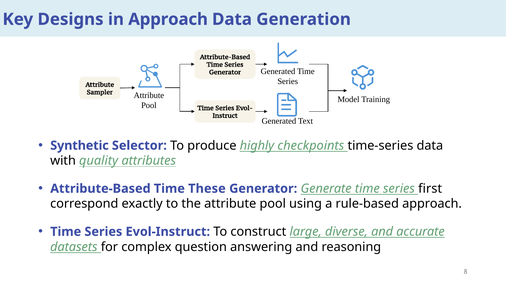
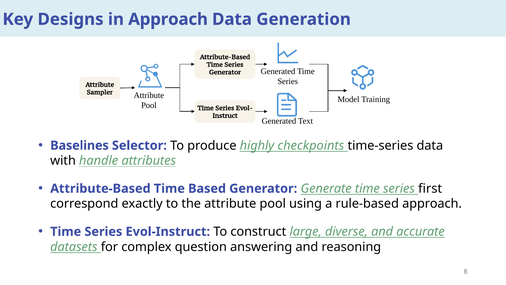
Synthetic: Synthetic -> Baselines
quality: quality -> handle
These: These -> Based
